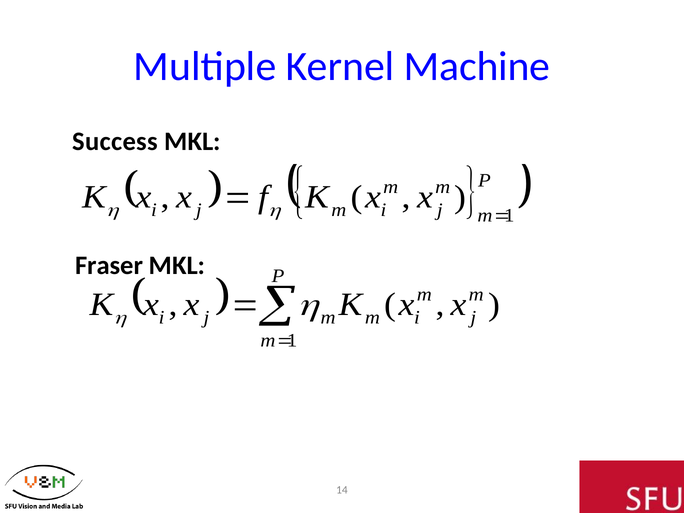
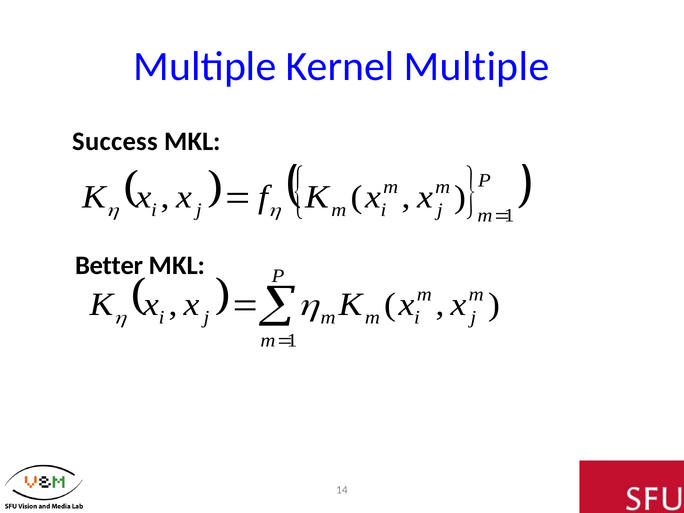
Kernel Machine: Machine -> Multiple
Fraser: Fraser -> Better
